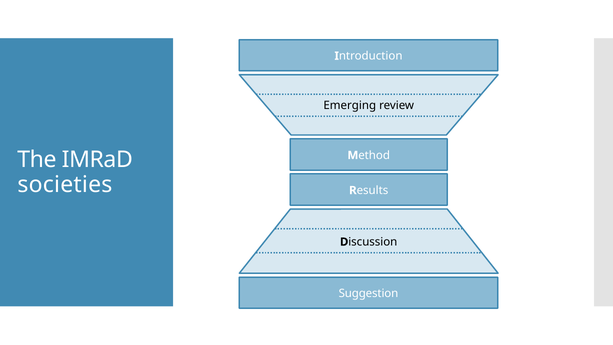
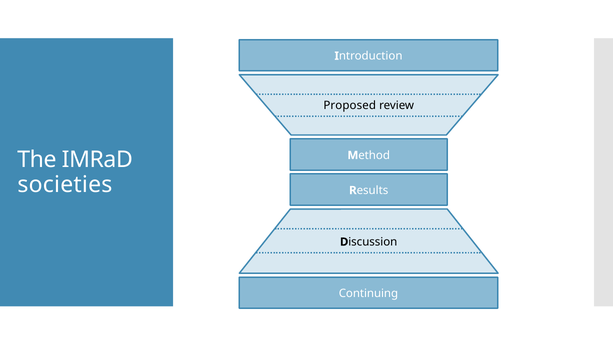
Emerging: Emerging -> Proposed
Suggestion: Suggestion -> Continuing
